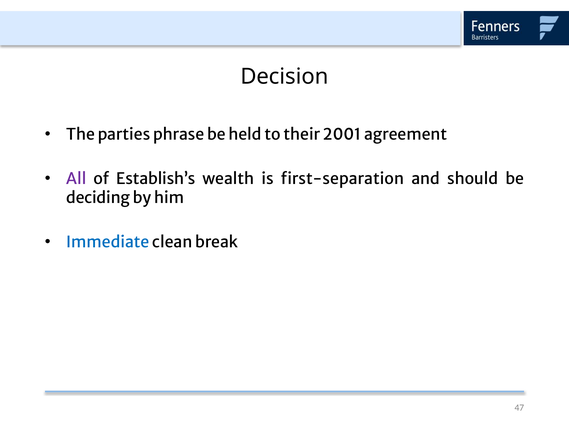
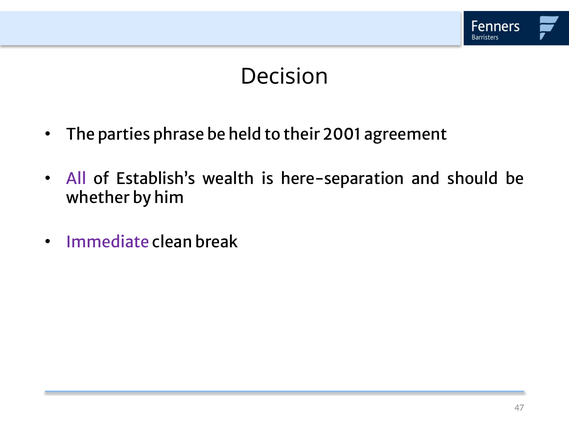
first-separation: first-separation -> here-separation
deciding: deciding -> whether
Immediate colour: blue -> purple
